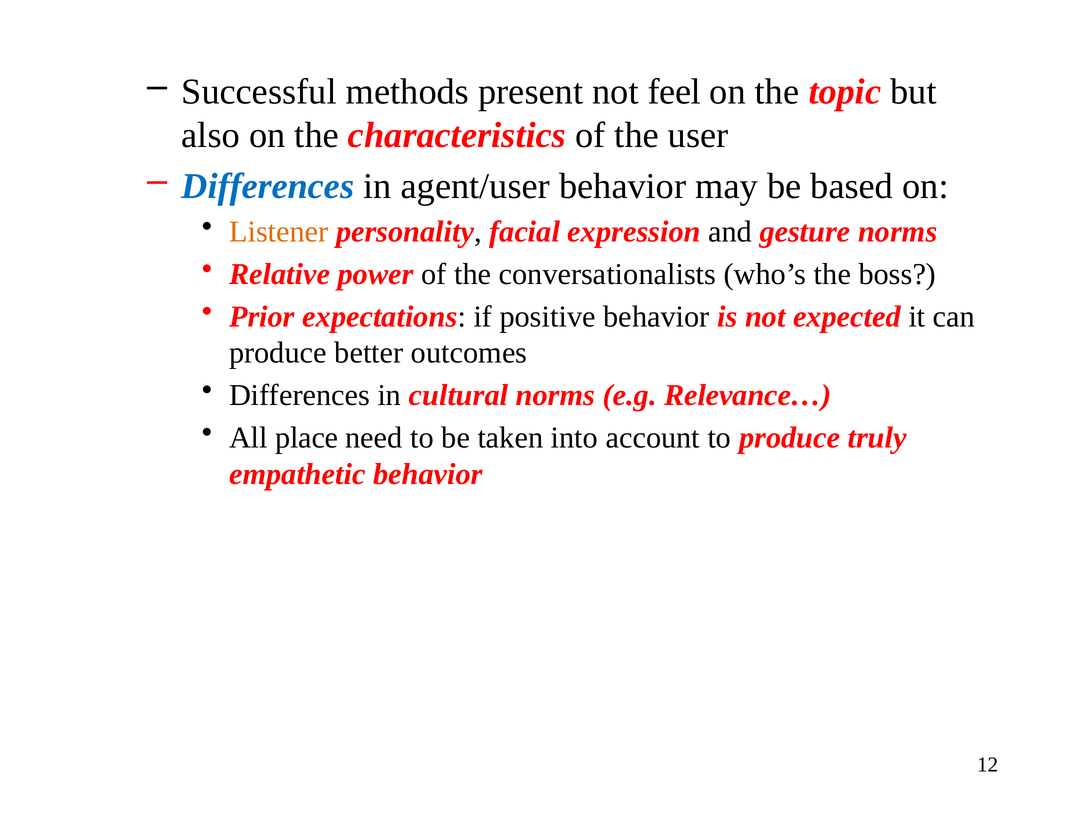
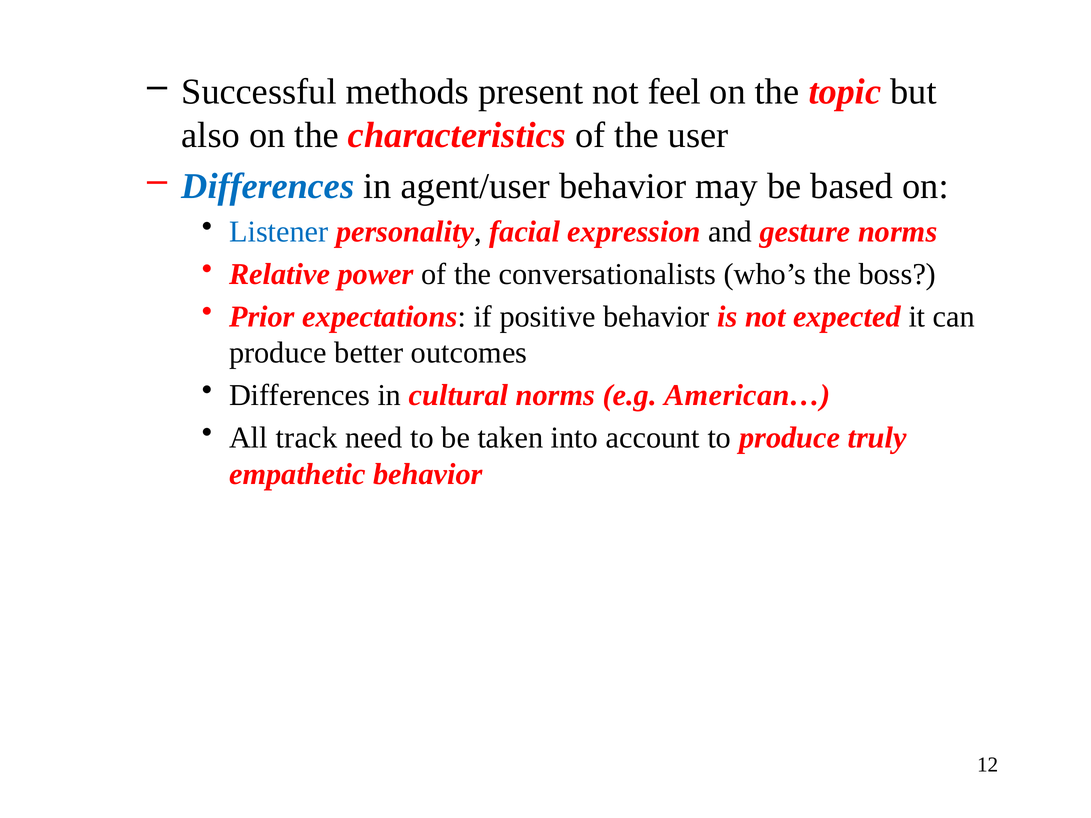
Listener colour: orange -> blue
Relevance…: Relevance… -> American…
place: place -> track
